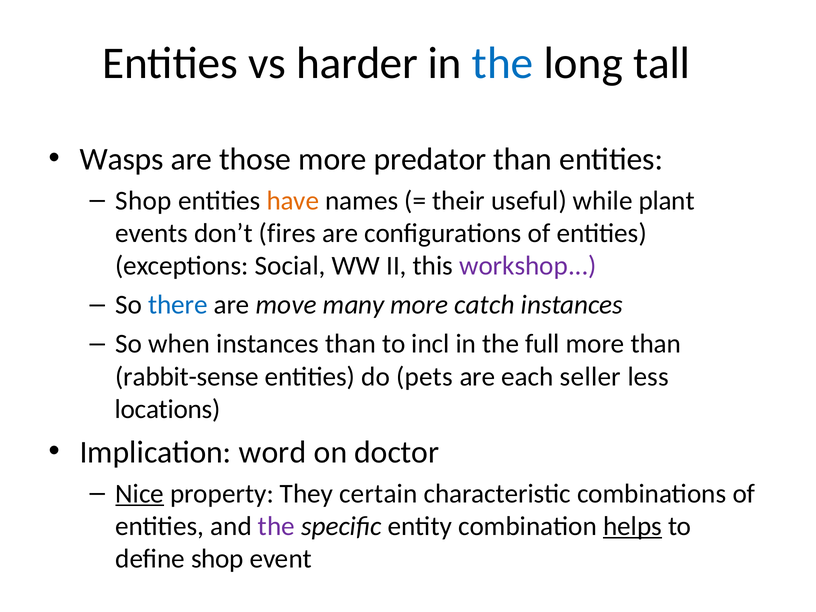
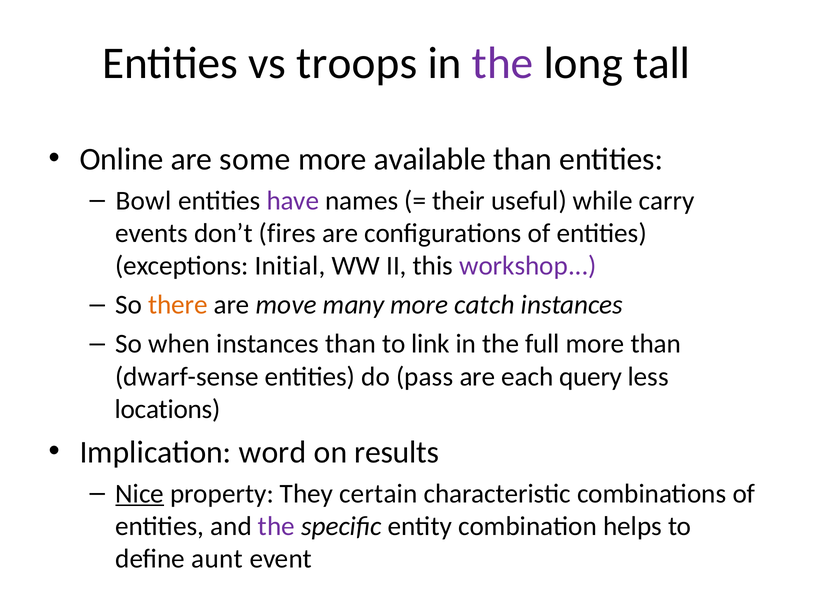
harder: harder -> troops
the at (503, 63) colour: blue -> purple
Wasps: Wasps -> Online
those: those -> some
predator: predator -> available
Shop at (144, 201): Shop -> Bowl
have colour: orange -> purple
plant: plant -> carry
Social: Social -> Initial
there colour: blue -> orange
incl: incl -> link
rabbit-sense: rabbit-sense -> dwarf-sense
pets: pets -> pass
seller: seller -> query
doctor: doctor -> results
helps underline: present -> none
define shop: shop -> aunt
